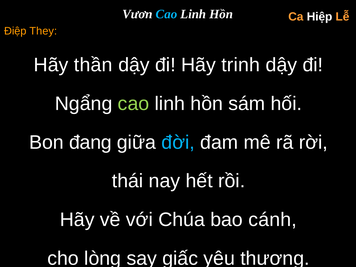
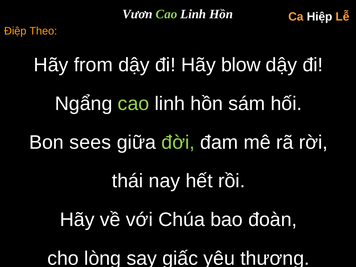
Cao at (166, 14) colour: light blue -> light green
They: They -> Theo
thần: thần -> from
trinh: trinh -> blow
đang: đang -> sees
đời colour: light blue -> light green
cánh: cánh -> đoàn
